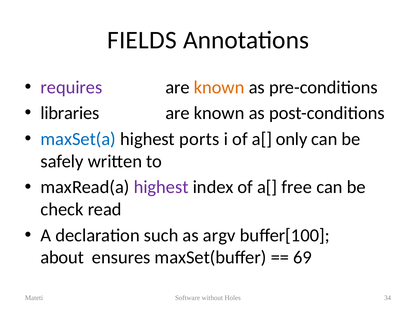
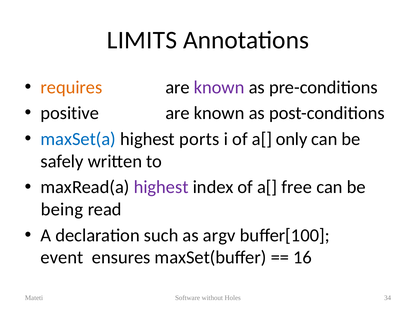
FIELDS: FIELDS -> LIMITS
requires colour: purple -> orange
known at (219, 87) colour: orange -> purple
libraries: libraries -> positive
check: check -> being
about: about -> event
69: 69 -> 16
